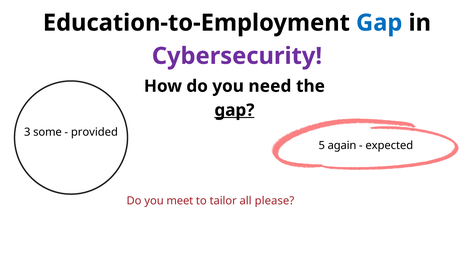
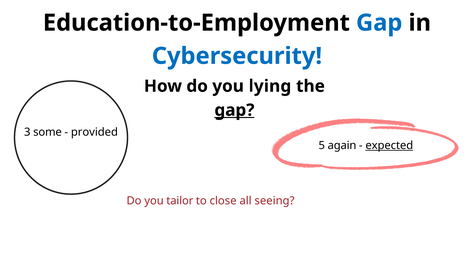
Cybersecurity colour: purple -> blue
need: need -> lying
expected underline: none -> present
meet: meet -> tailor
tailor: tailor -> close
please: please -> seeing
